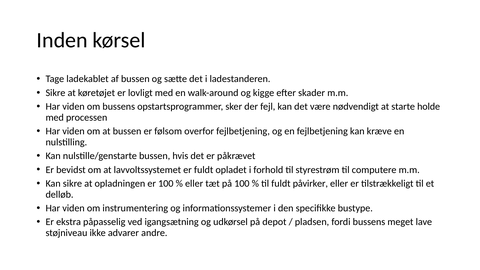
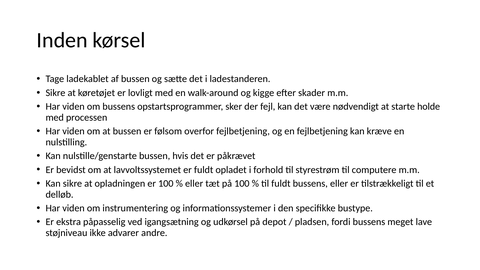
fuldt påvirker: påvirker -> bussens
